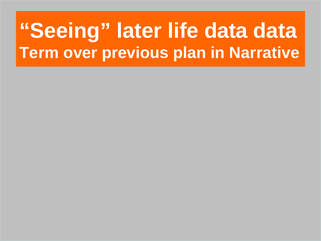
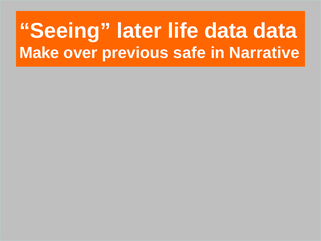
Term: Term -> Make
plan: plan -> safe
